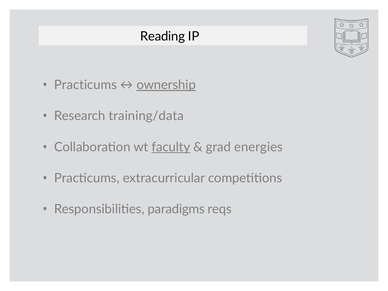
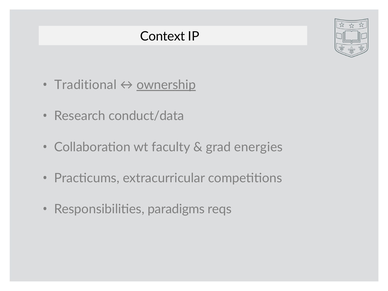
Reading: Reading -> Context
Practicums at (86, 85): Practicums -> Traditional
training/data: training/data -> conduct/data
faculty underline: present -> none
